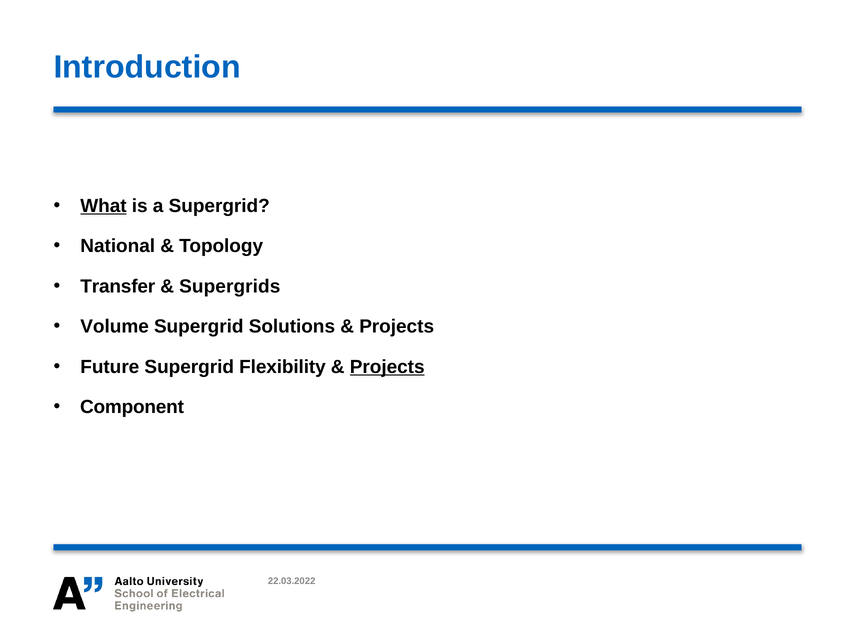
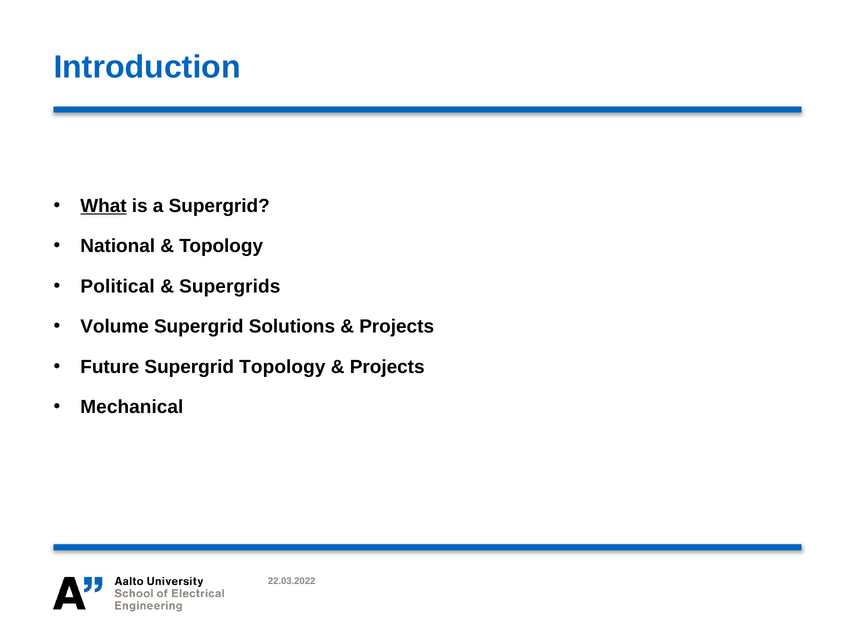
Transfer: Transfer -> Political
Supergrid Flexibility: Flexibility -> Topology
Projects at (387, 367) underline: present -> none
Component: Component -> Mechanical
